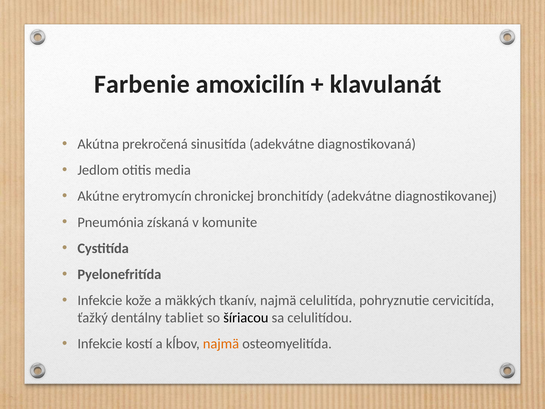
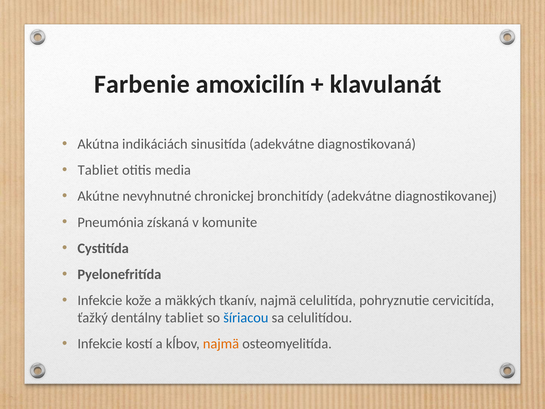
prekročená: prekročená -> indikáciách
Jedlom at (98, 170): Jedlom -> Tabliet
erytromycín: erytromycín -> nevyhnutné
šíriacou colour: black -> blue
